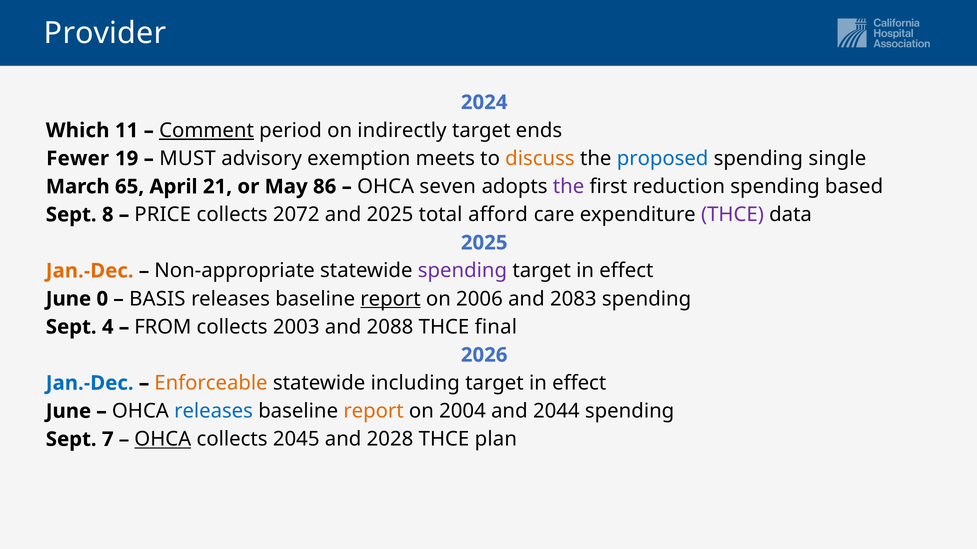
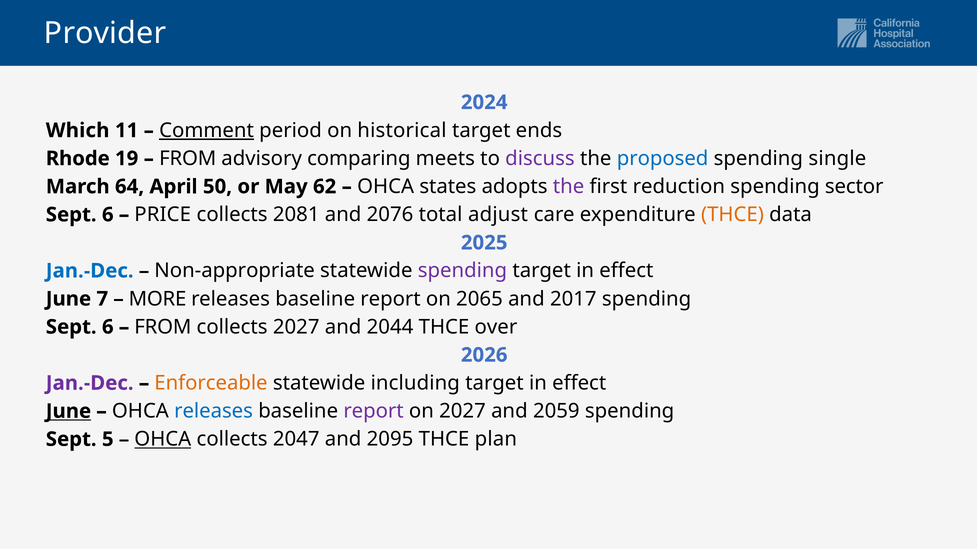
indirectly: indirectly -> historical
Fewer: Fewer -> Rhode
MUST at (187, 159): MUST -> FROM
exemption: exemption -> comparing
discuss colour: orange -> purple
65: 65 -> 64
21: 21 -> 50
86: 86 -> 62
seven: seven -> states
based: based -> sector
8 at (108, 215): 8 -> 6
2072: 2072 -> 2081
and 2025: 2025 -> 2076
afford: afford -> adjust
THCE at (732, 215) colour: purple -> orange
Jan.-Dec at (90, 271) colour: orange -> blue
0: 0 -> 7
BASIS: BASIS -> MORE
report at (391, 299) underline: present -> none
2006: 2006 -> 2065
2083: 2083 -> 2017
4 at (108, 327): 4 -> 6
collects 2003: 2003 -> 2027
2088: 2088 -> 2044
final: final -> over
Jan.-Dec at (90, 383) colour: blue -> purple
June at (68, 412) underline: none -> present
report at (374, 412) colour: orange -> purple
on 2004: 2004 -> 2027
2044: 2044 -> 2059
7: 7 -> 5
2045: 2045 -> 2047
2028: 2028 -> 2095
